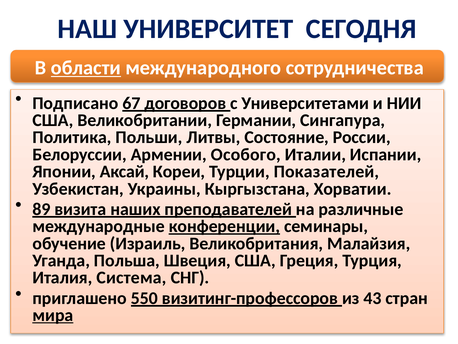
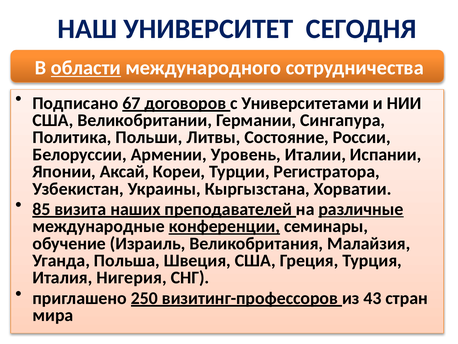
Особого: Особого -> Уровень
Показателей: Показателей -> Регистратора
89: 89 -> 85
различные underline: none -> present
Система: Система -> Нигерия
550: 550 -> 250
мира underline: present -> none
